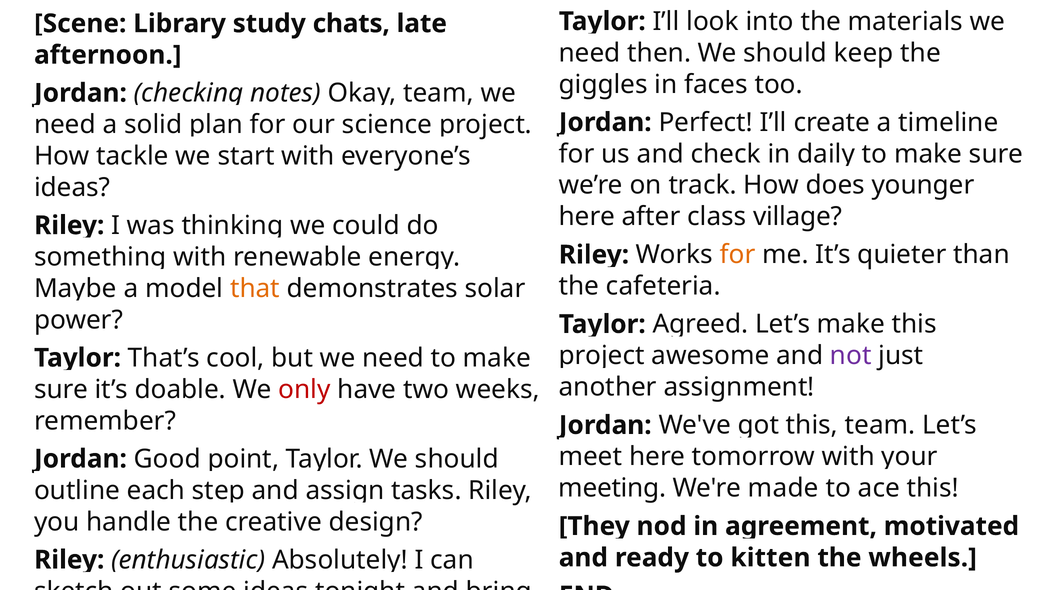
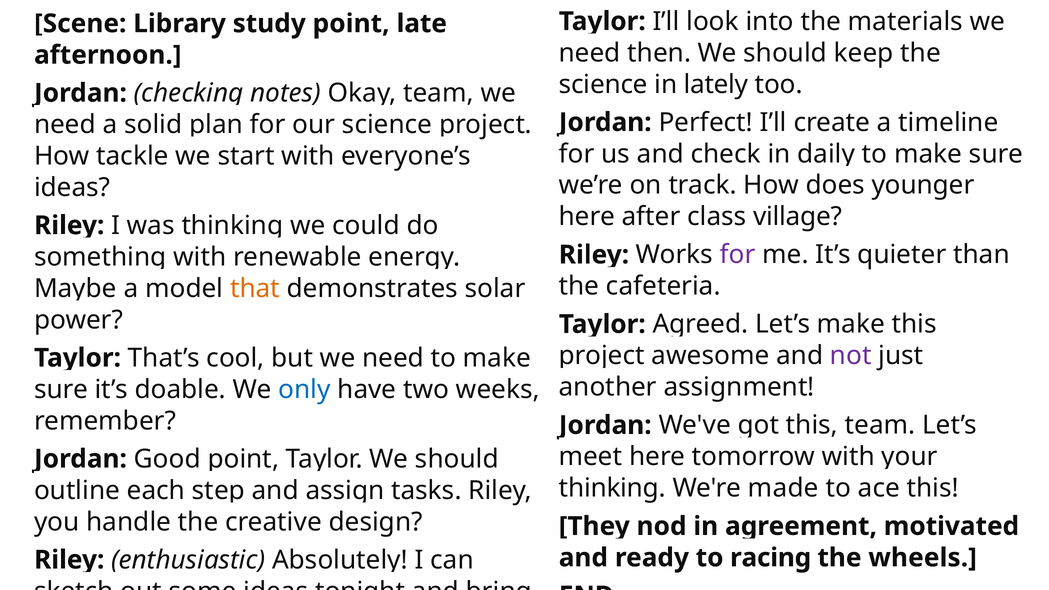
study chats: chats -> point
giggles at (603, 84): giggles -> science
faces: faces -> lately
for at (738, 255) colour: orange -> purple
only colour: red -> blue
meeting at (612, 488): meeting -> thinking
kitten: kitten -> racing
